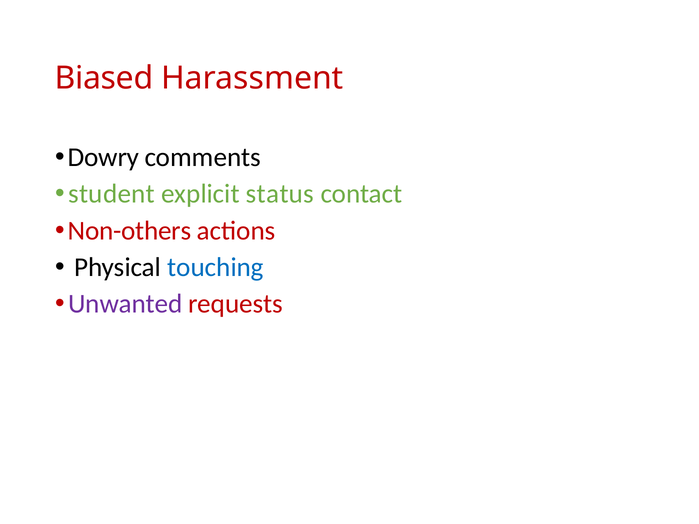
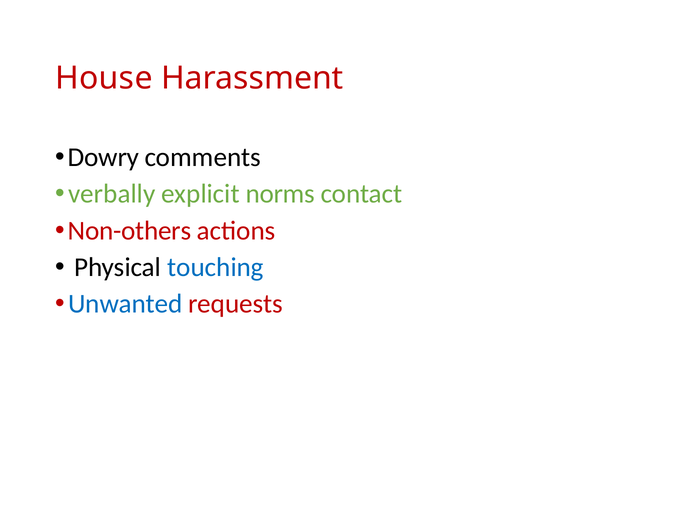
Biased: Biased -> House
student: student -> verbally
status: status -> norms
Unwanted colour: purple -> blue
